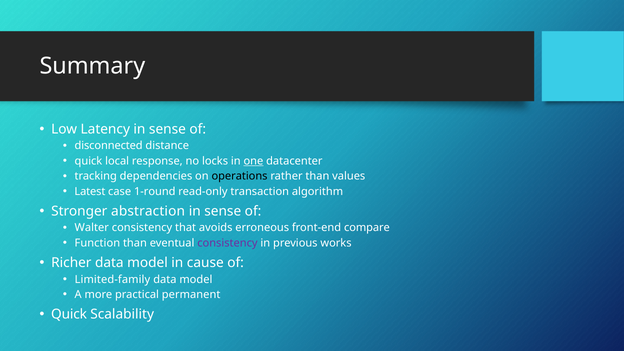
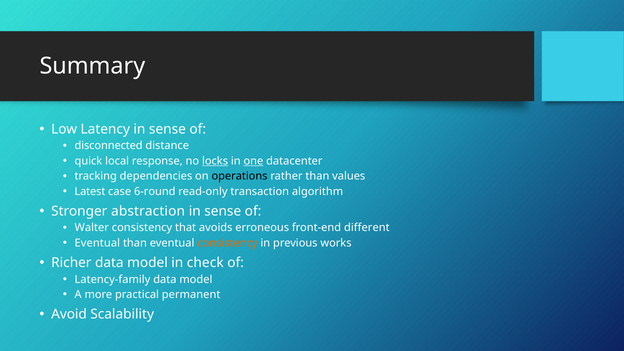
locks underline: none -> present
1-round: 1-round -> 6-round
compare: compare -> different
Function at (97, 243): Function -> Eventual
consistency at (227, 243) colour: purple -> orange
cause: cause -> check
Limited-family: Limited-family -> Latency-family
Quick at (69, 314): Quick -> Avoid
